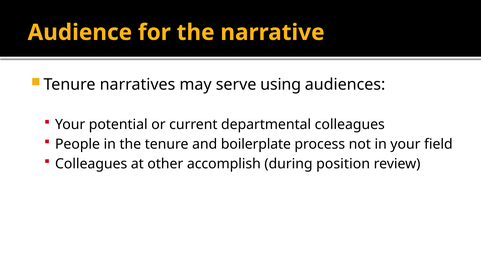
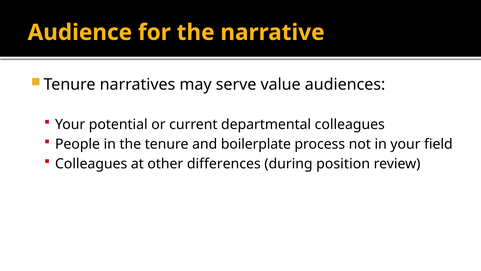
using: using -> value
accomplish: accomplish -> differences
